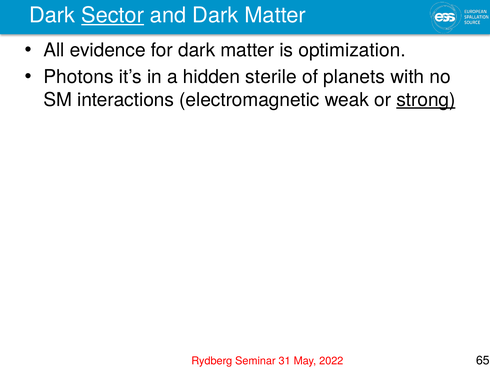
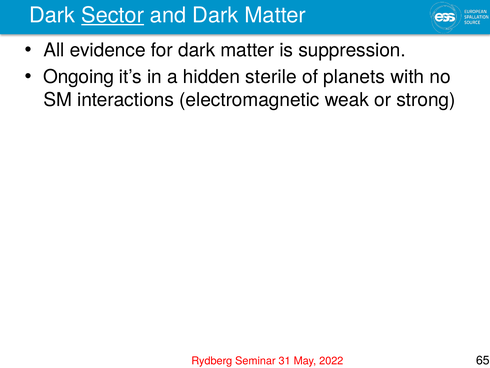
optimization: optimization -> suppression
Photons: Photons -> Ongoing
strong underline: present -> none
